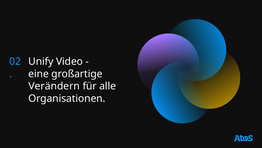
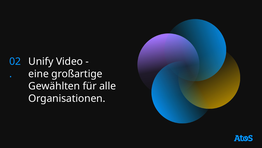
Verändern: Verändern -> Gewählten
